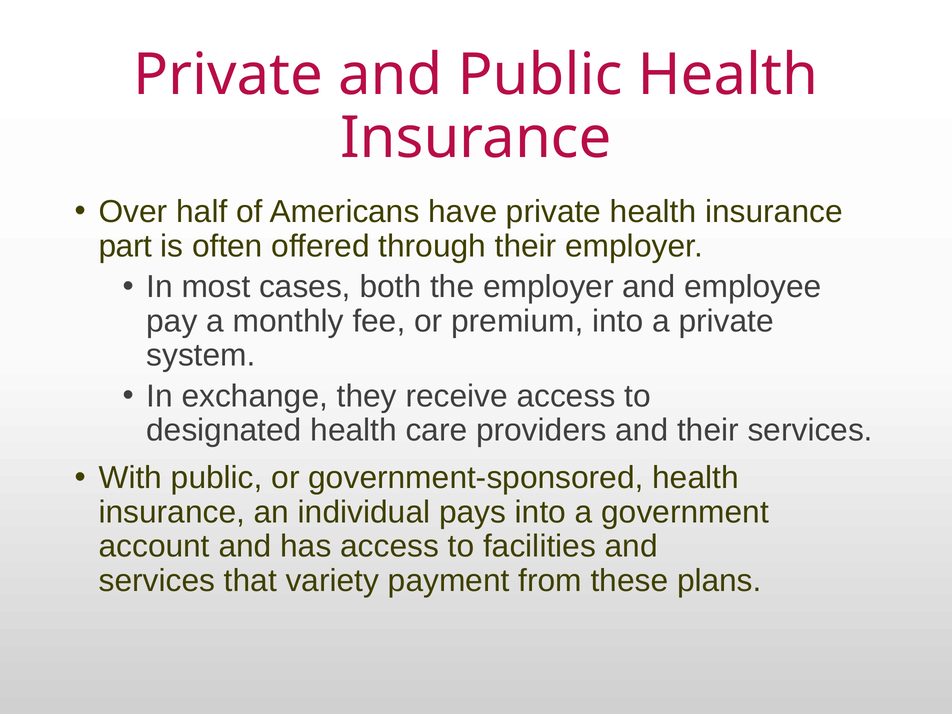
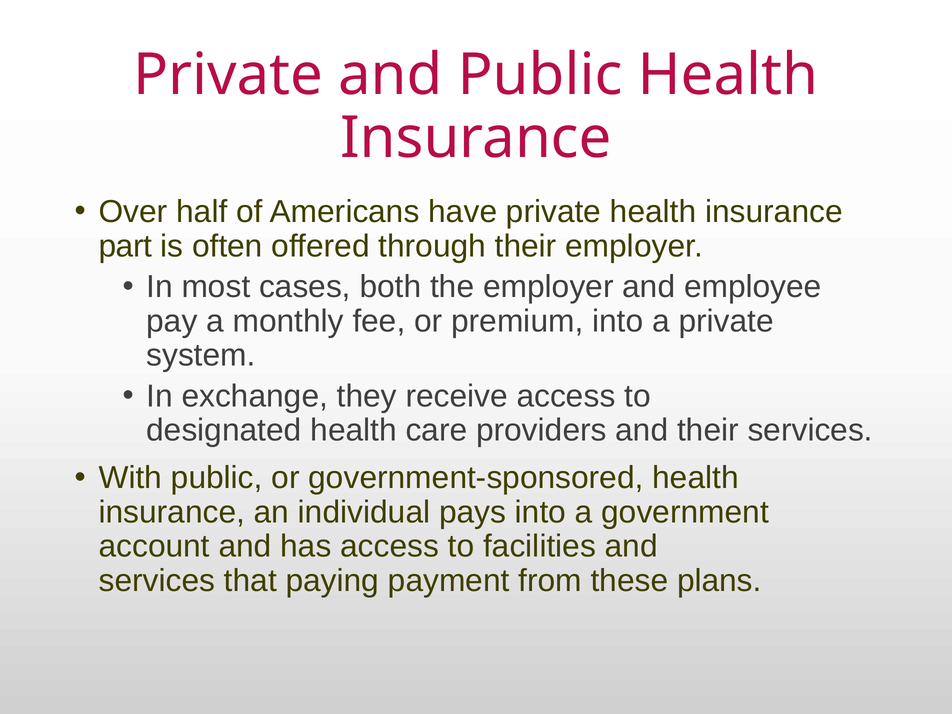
variety: variety -> paying
